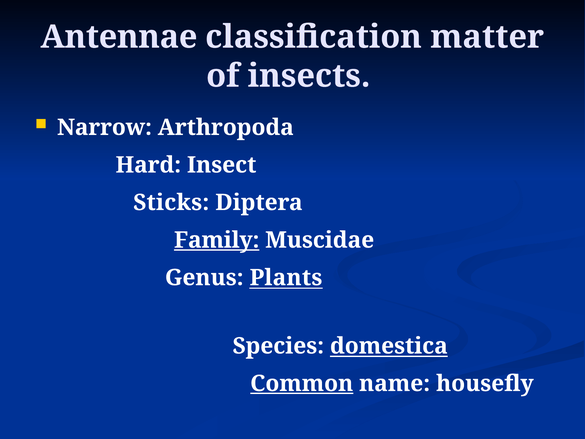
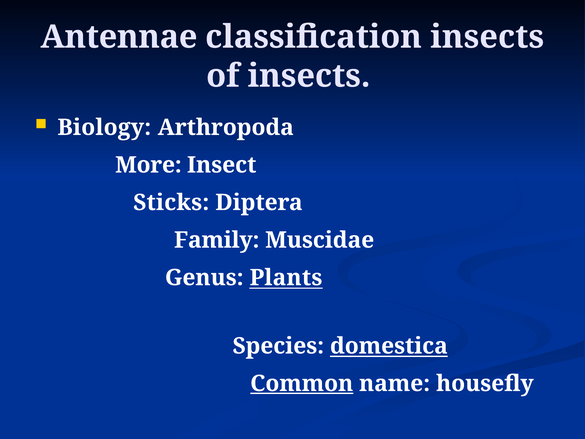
classification matter: matter -> insects
Narrow: Narrow -> Biology
Hard: Hard -> More
Family underline: present -> none
